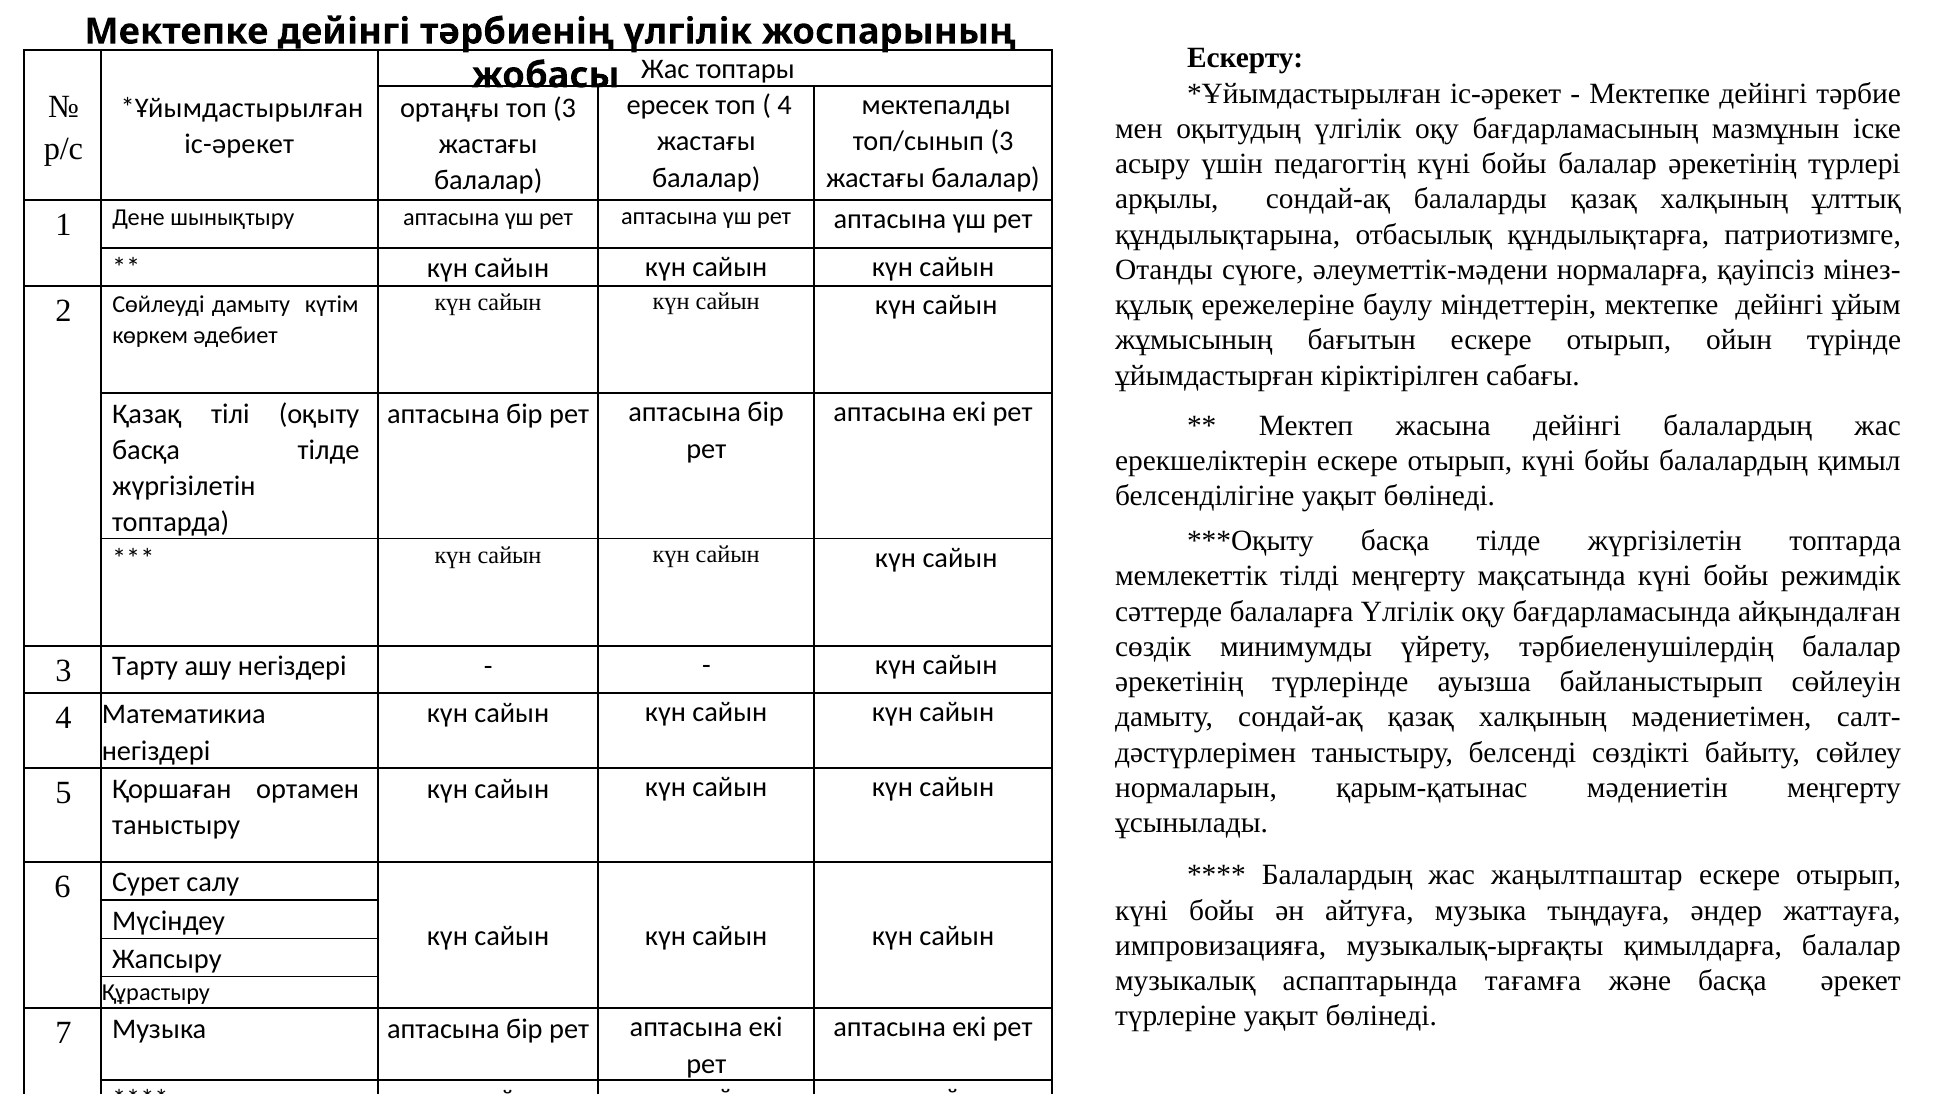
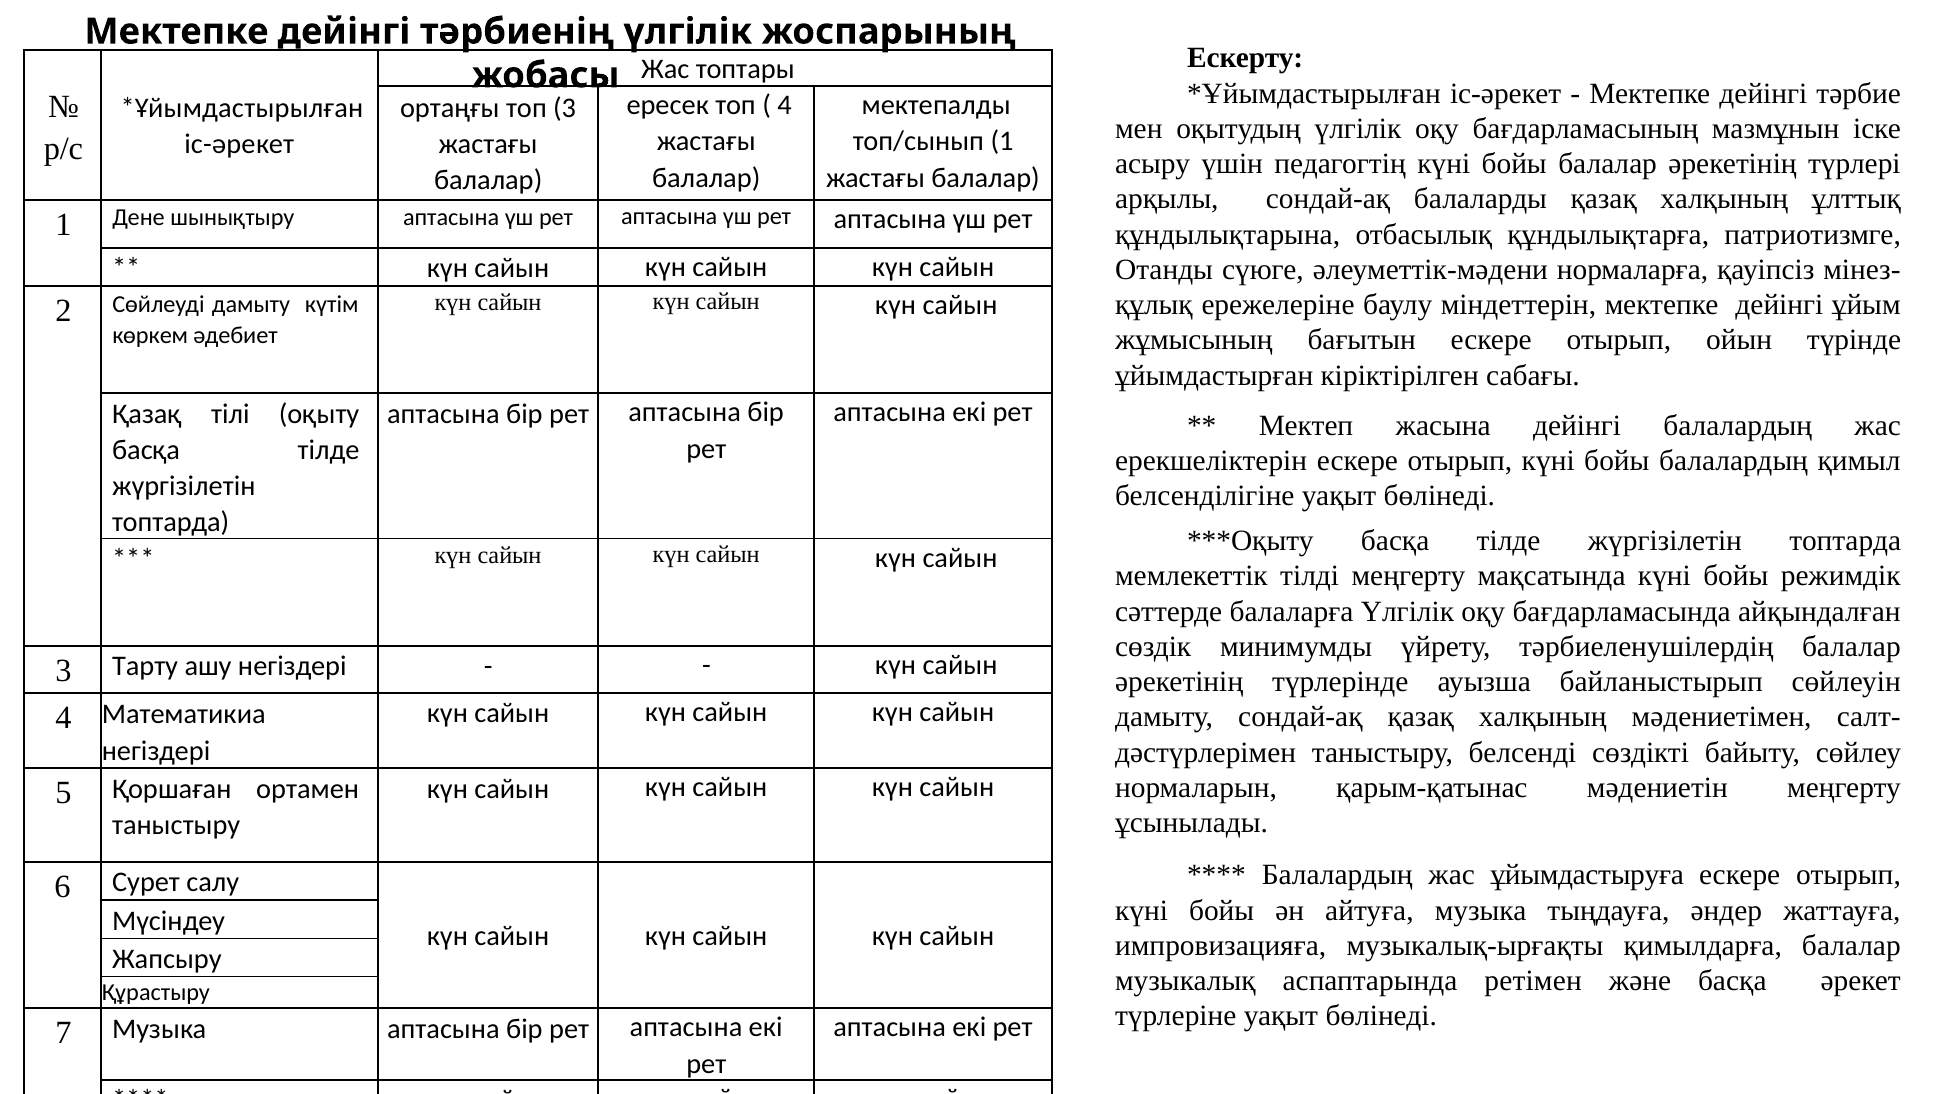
топ/сынып 3: 3 -> 1
жаңылтпаштар: жаңылтпаштар -> ұйымдастыруға
тағамға: тағамға -> ретімен
